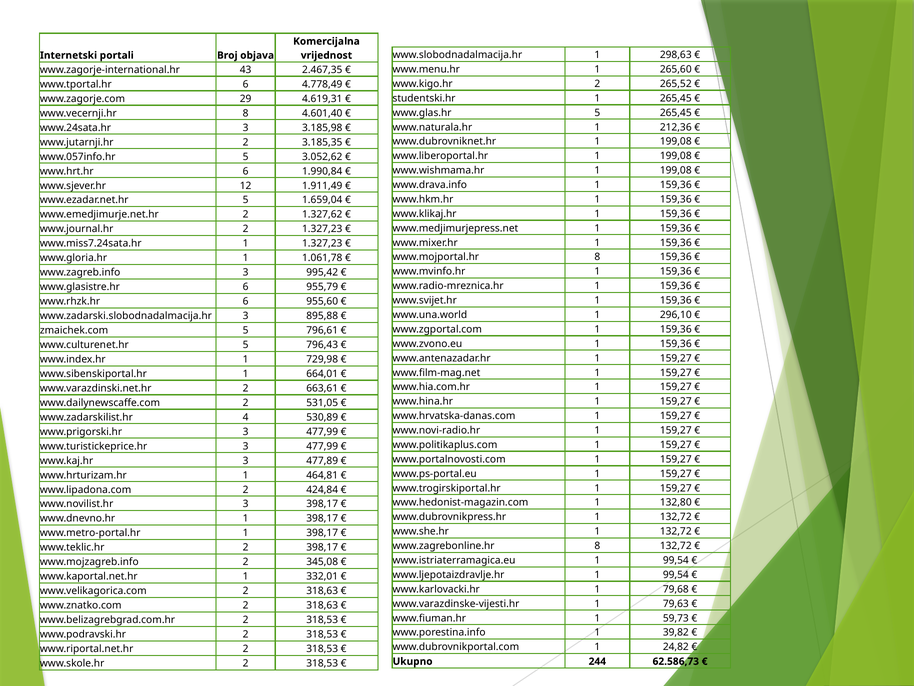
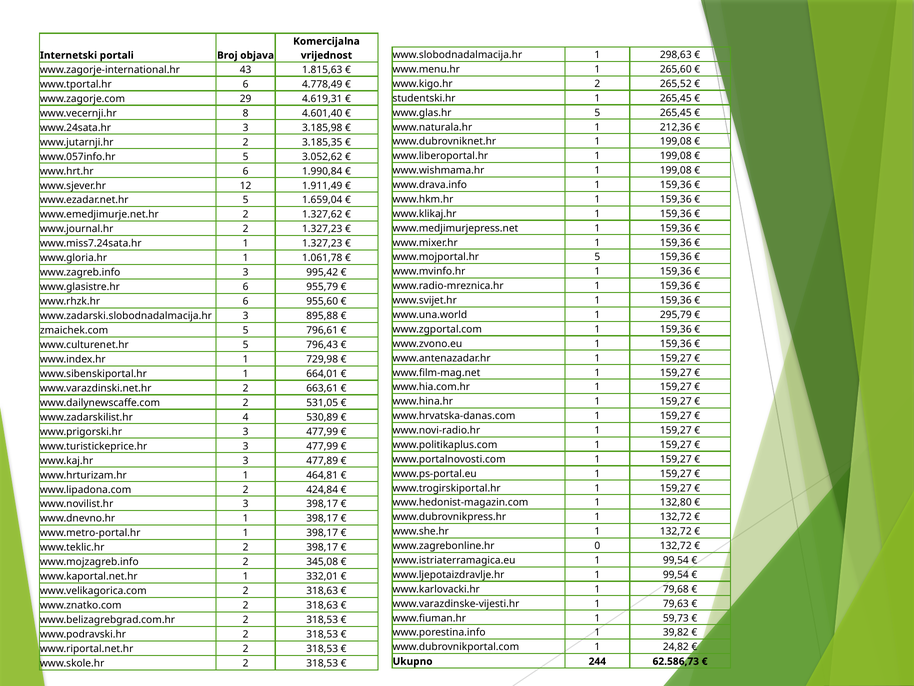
2.467,35: 2.467,35 -> 1.815,63
www.mojportal.hr 8: 8 -> 5
296,10: 296,10 -> 295,79
www.zagrebonline.hr 8: 8 -> 0
